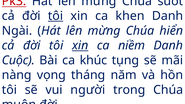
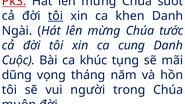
hiển: hiển -> tước
xin at (80, 45) underline: present -> none
niềm: niềm -> cung
nàng: nàng -> dũng
